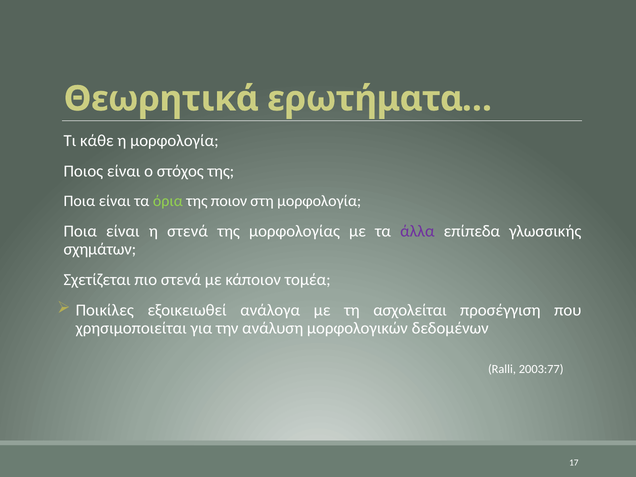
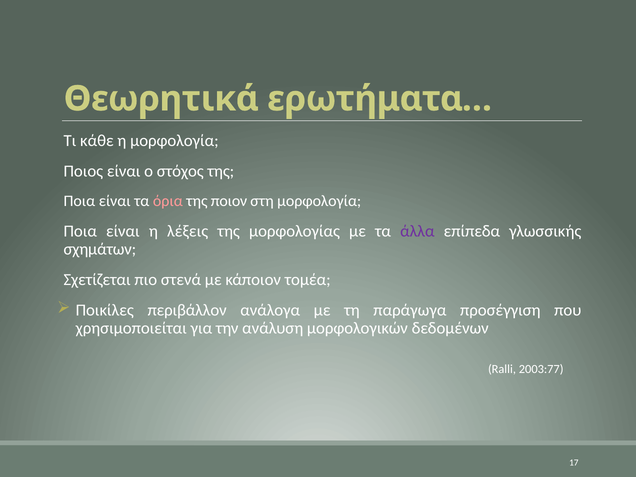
όρια colour: light green -> pink
η στενά: στενά -> λέξεις
εξοικειωθεί: εξοικειωθεί -> περιβάλλον
ασχολείται: ασχολείται -> παράγωγα
